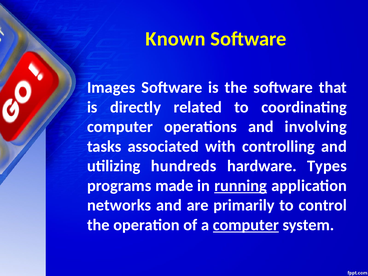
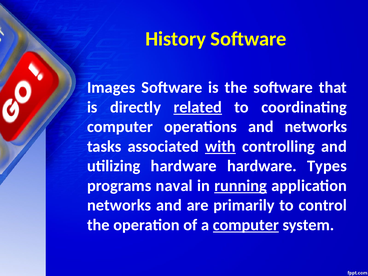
Known: Known -> History
related underline: none -> present
and involving: involving -> networks
with underline: none -> present
utilizing hundreds: hundreds -> hardware
made: made -> naval
